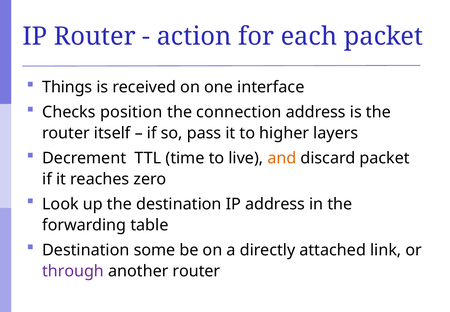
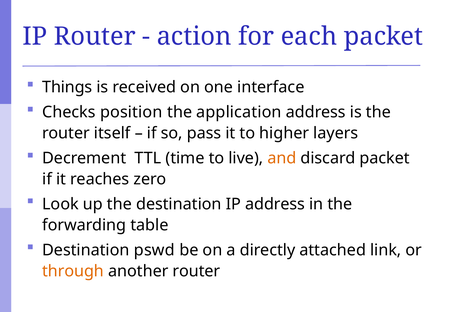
connection: connection -> application
some: some -> pswd
through colour: purple -> orange
